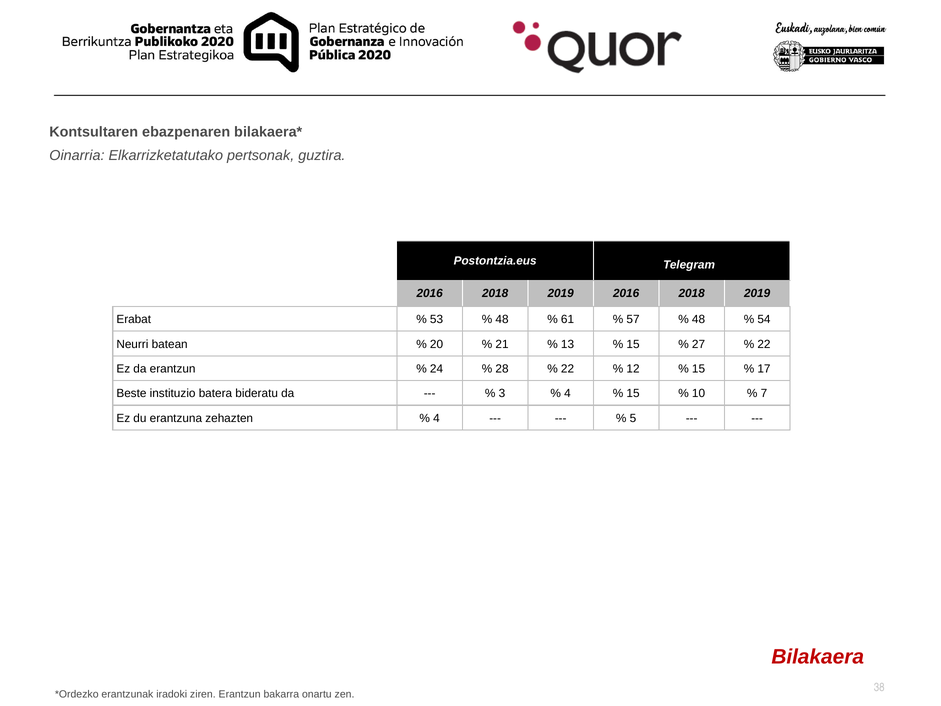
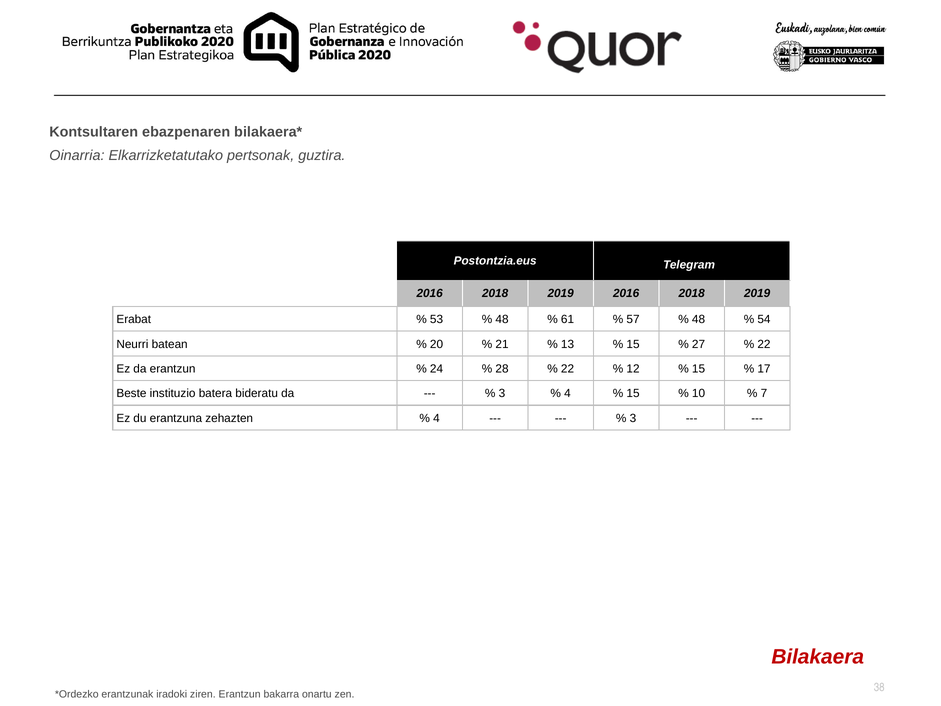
5 at (633, 418): 5 -> 3
